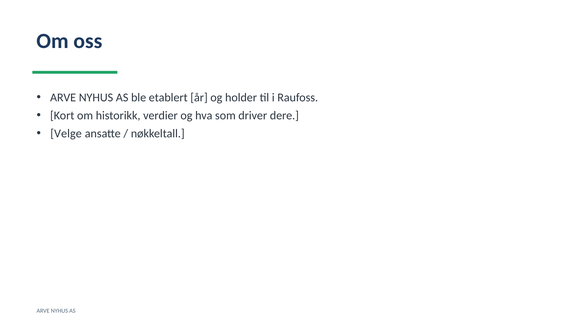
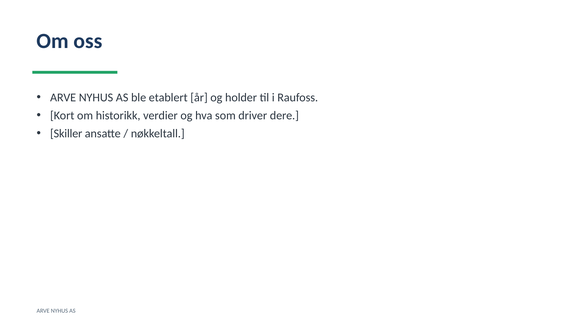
Velge: Velge -> Skiller
